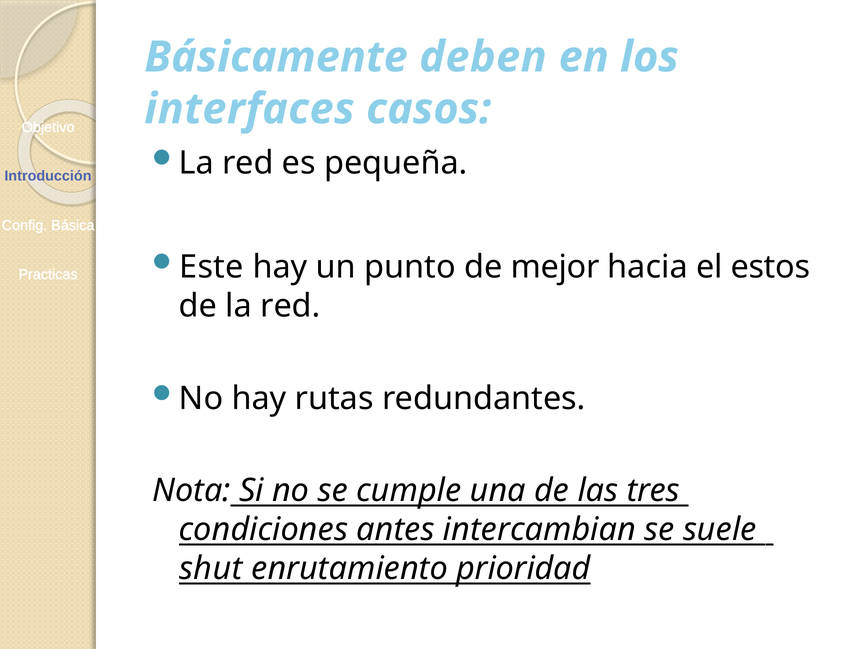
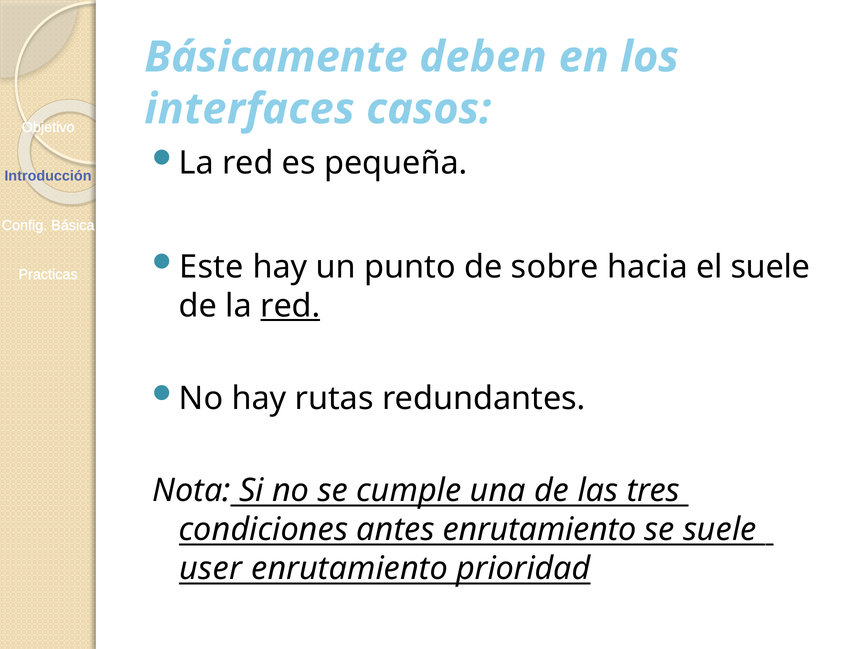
mejor: mejor -> sobre
el estos: estos -> suele
red at (290, 306) underline: none -> present
antes intercambian: intercambian -> enrutamiento
shut: shut -> user
